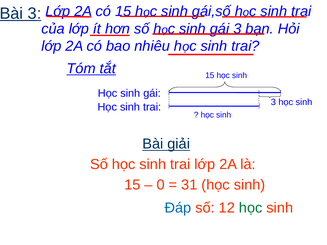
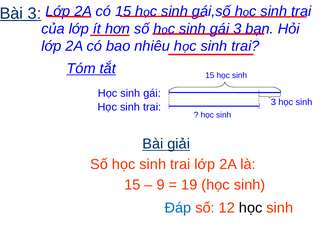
0: 0 -> 9
31: 31 -> 19
học at (251, 208) colour: green -> black
